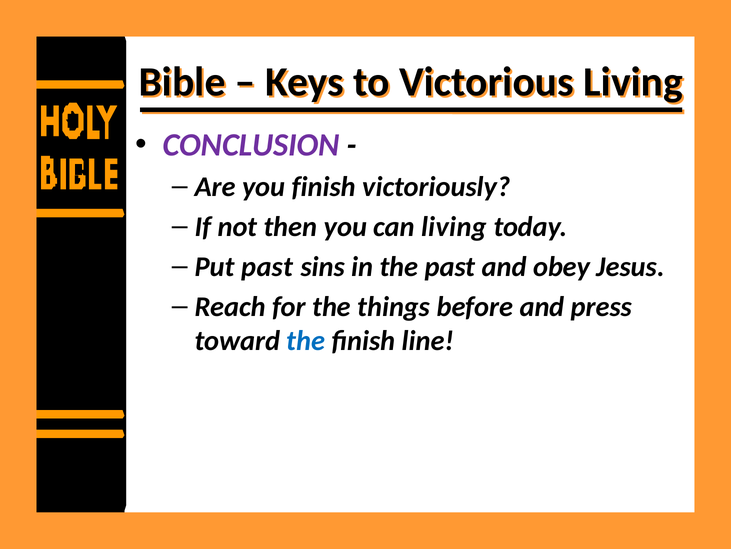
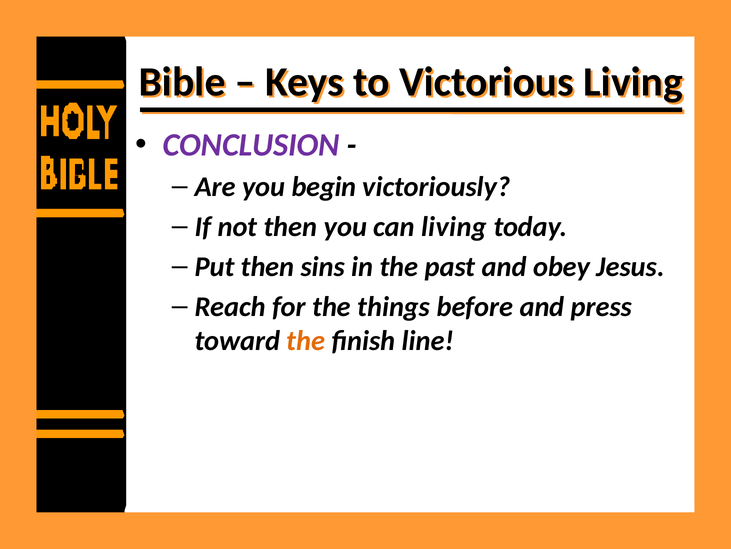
you finish: finish -> begin
Put past: past -> then
the at (306, 340) colour: blue -> orange
